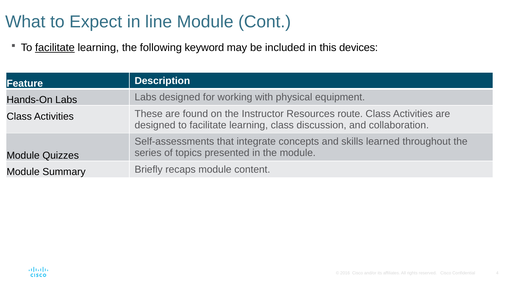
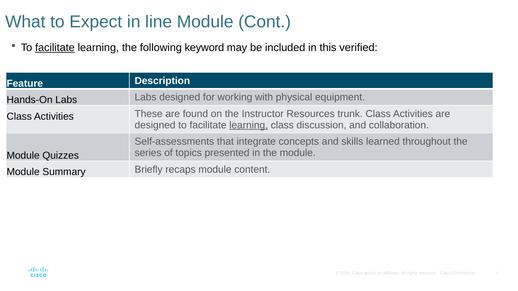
devices: devices -> verified
route: route -> trunk
learning at (249, 125) underline: none -> present
